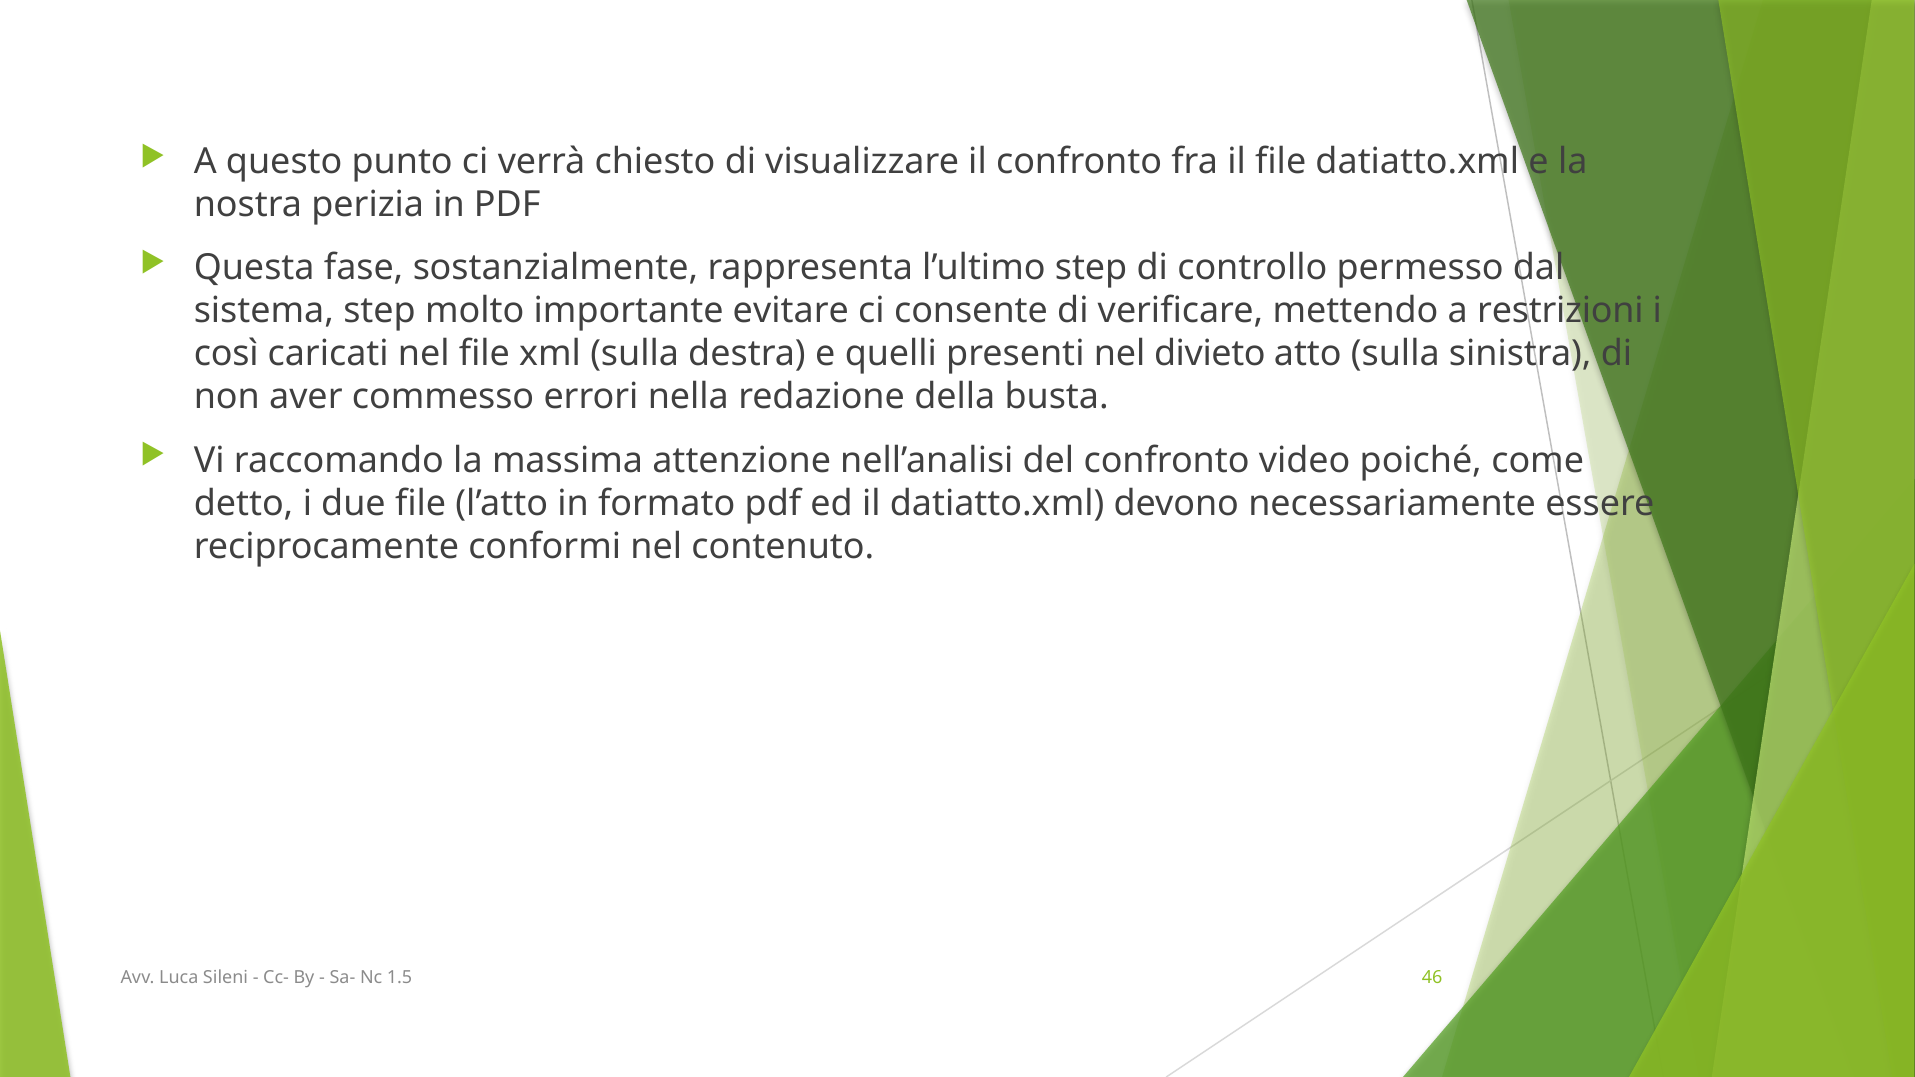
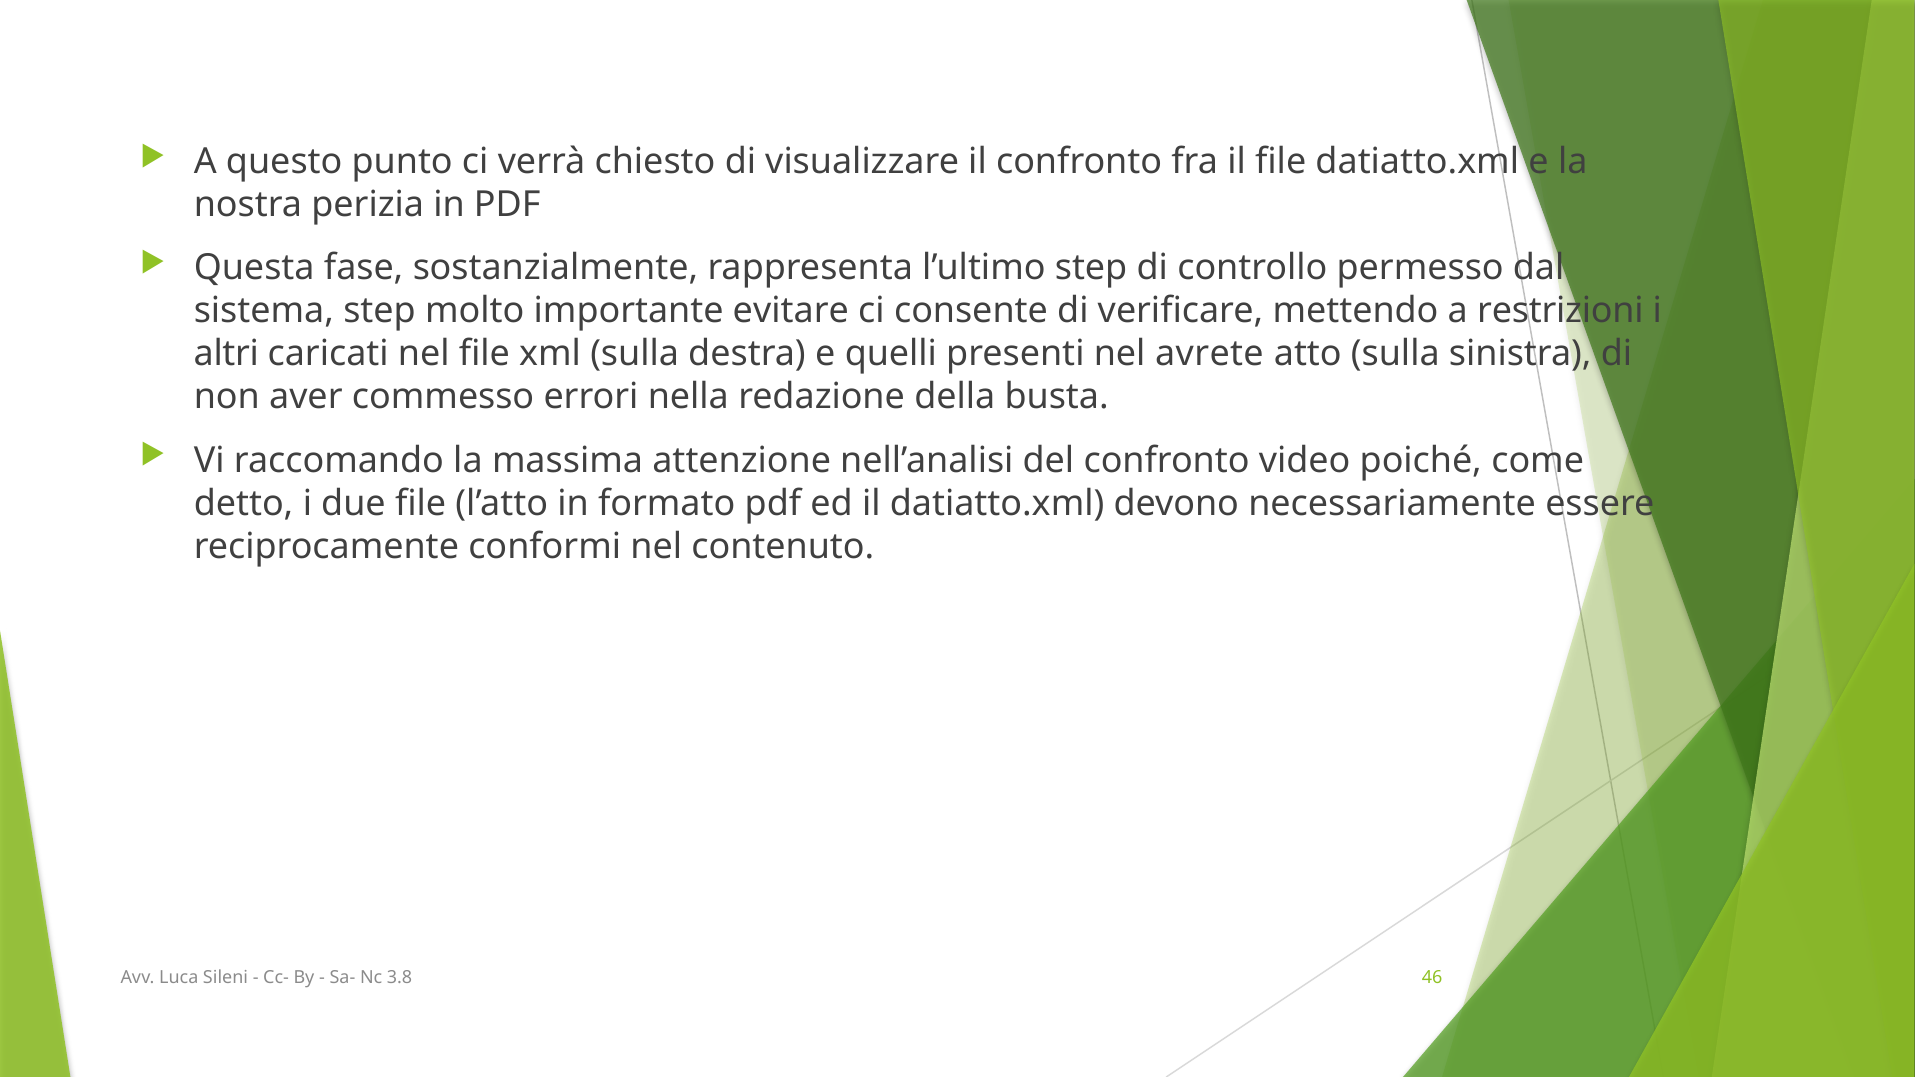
così: così -> altri
divieto: divieto -> avrete
1.5: 1.5 -> 3.8
